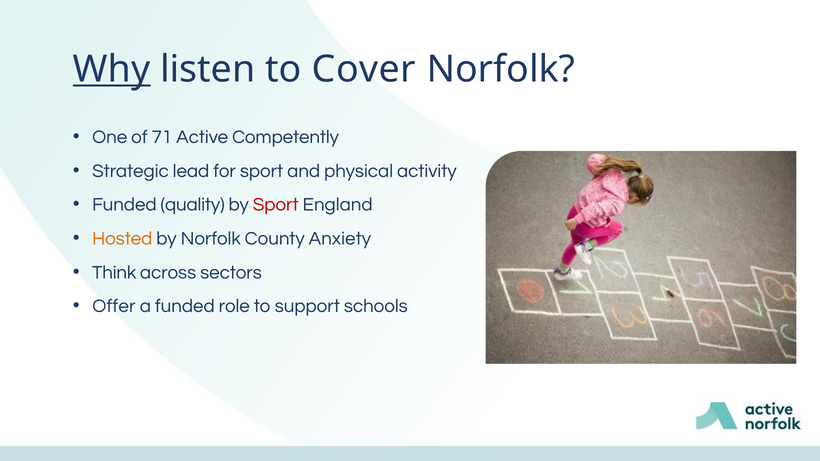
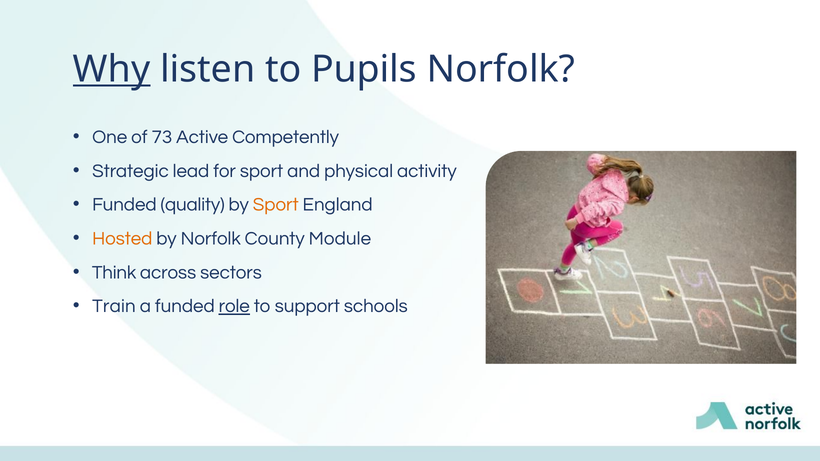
Cover: Cover -> Pupils
71: 71 -> 73
Sport at (276, 205) colour: red -> orange
Anxiety: Anxiety -> Module
Offer: Offer -> Train
role underline: none -> present
